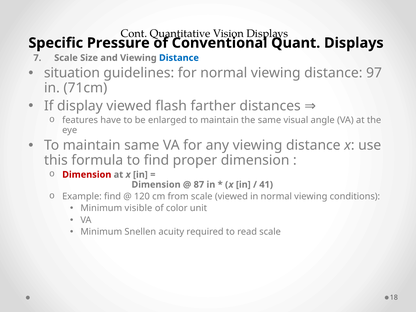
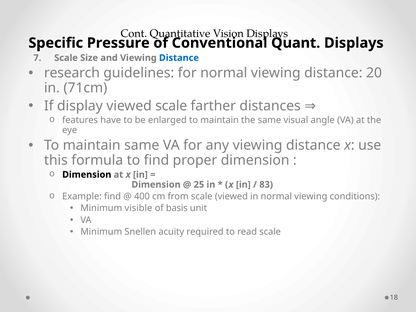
situation: situation -> research
97: 97 -> 20
viewed flash: flash -> scale
Dimension at (87, 175) colour: red -> black
87: 87 -> 25
41: 41 -> 83
120: 120 -> 400
color: color -> basis
